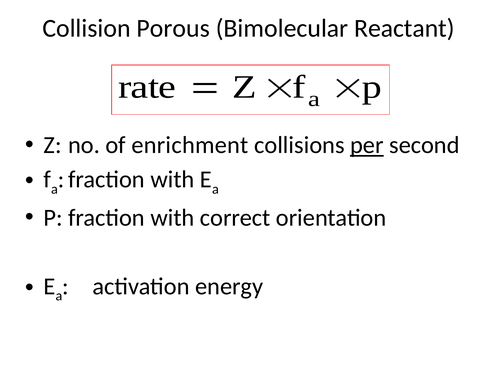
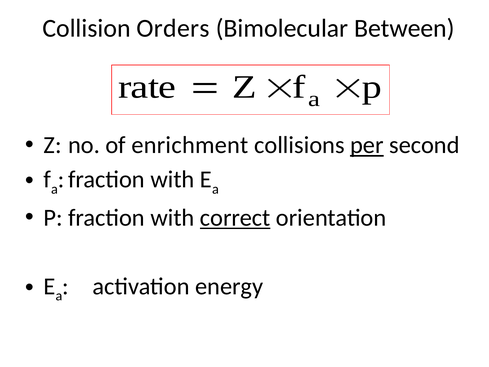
Porous: Porous -> Orders
Reactant: Reactant -> Between
correct underline: none -> present
